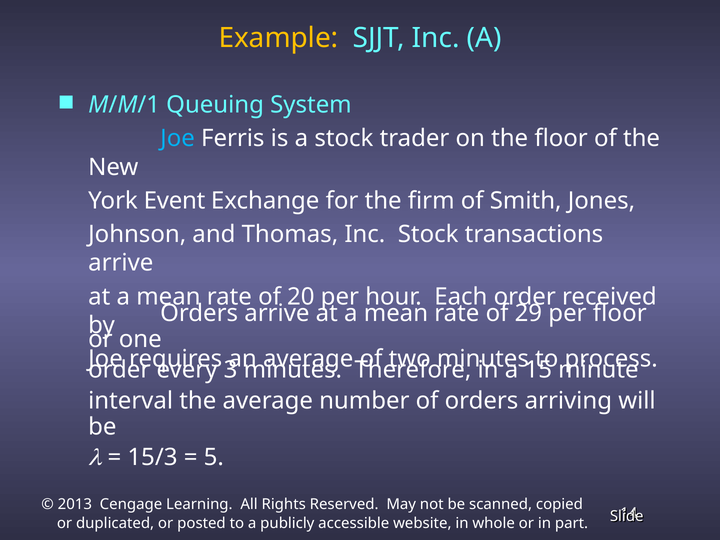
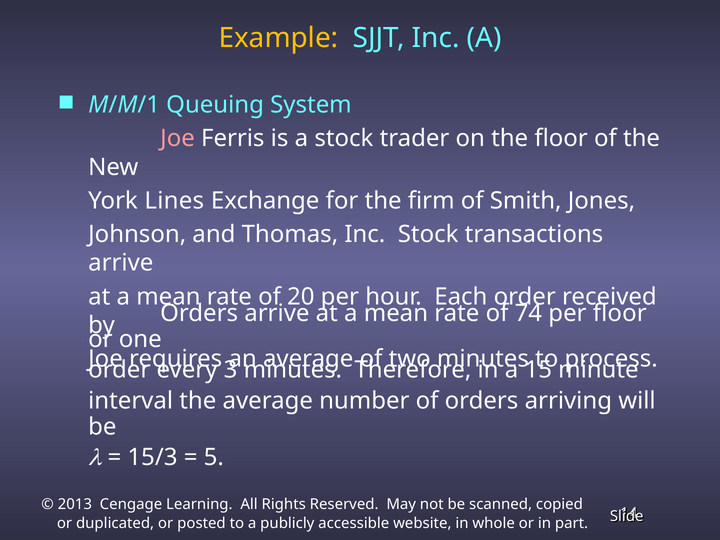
Joe at (178, 138) colour: light blue -> pink
Event: Event -> Lines
29: 29 -> 74
